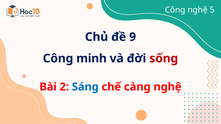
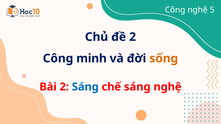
đề 9: 9 -> 2
sống colour: red -> orange
chế càng: càng -> sáng
